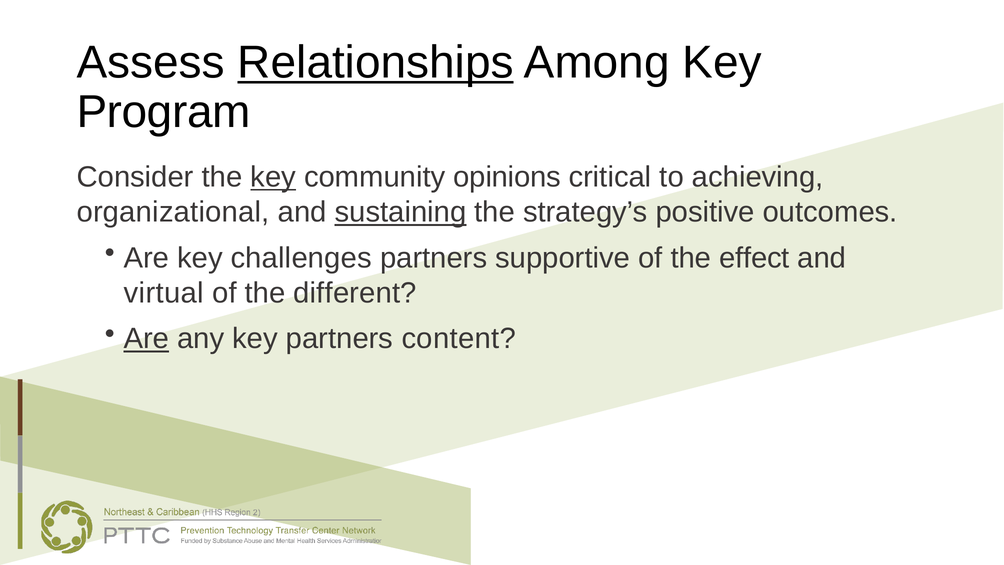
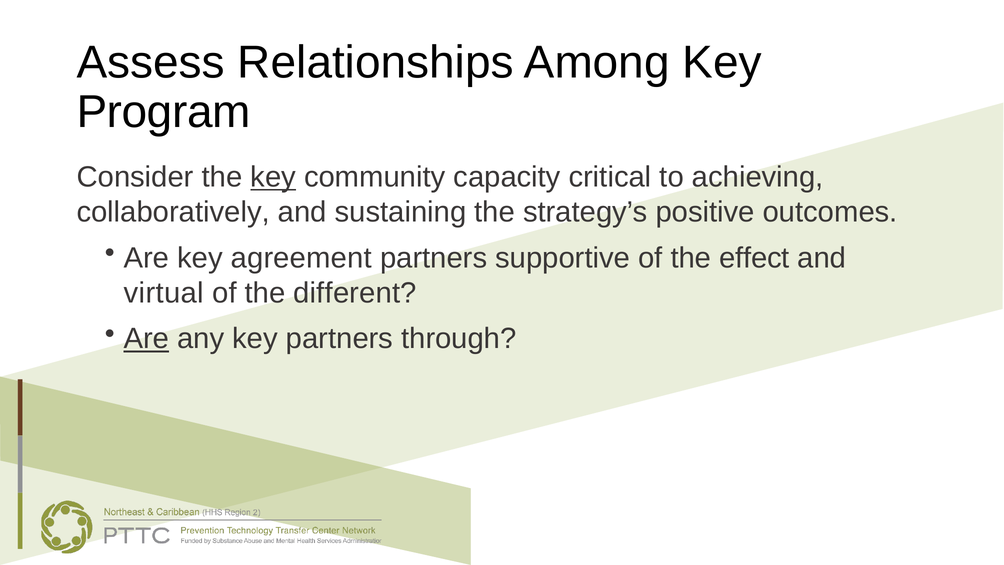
Relationships underline: present -> none
opinions: opinions -> capacity
organizational: organizational -> collaboratively
sustaining underline: present -> none
challenges: challenges -> agreement
content: content -> through
